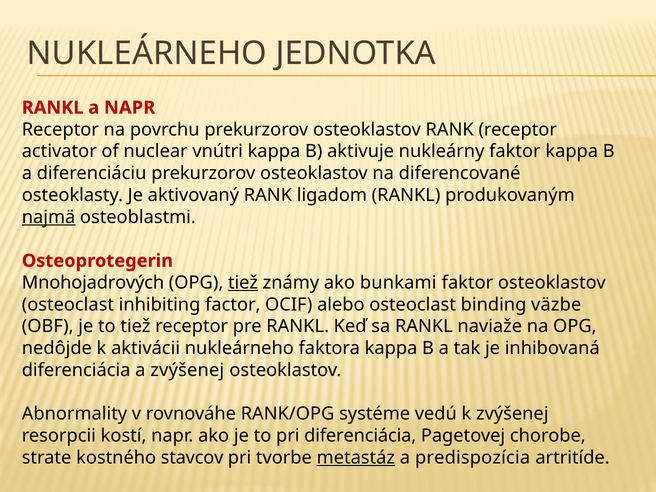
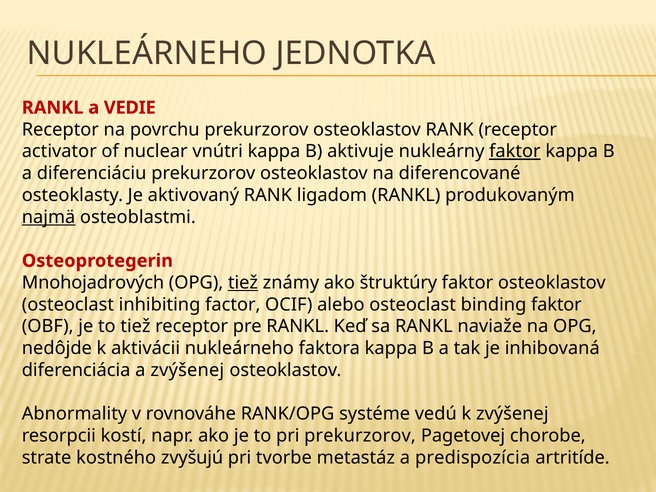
a NAPR: NAPR -> VEDIE
faktor at (515, 151) underline: none -> present
bunkami: bunkami -> štruktúry
binding väzbe: väzbe -> faktor
pri diferenciácia: diferenciácia -> prekurzorov
stavcov: stavcov -> zvyšujú
metastáz underline: present -> none
